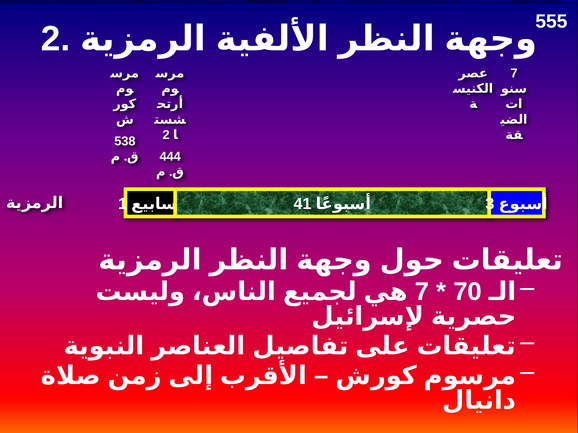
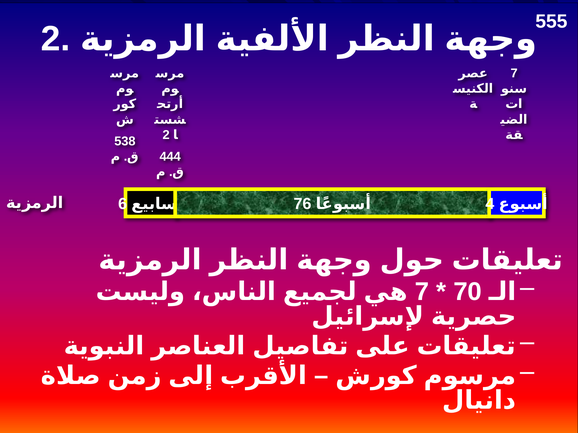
1: 1 -> 6
41: 41 -> 76
3: 3 -> 4
